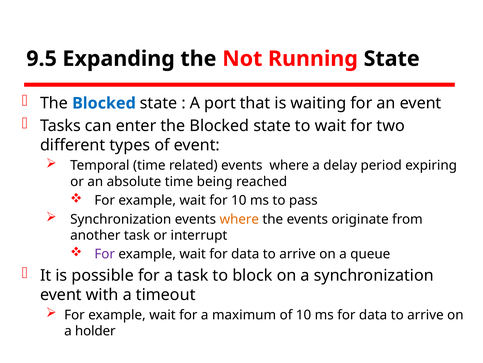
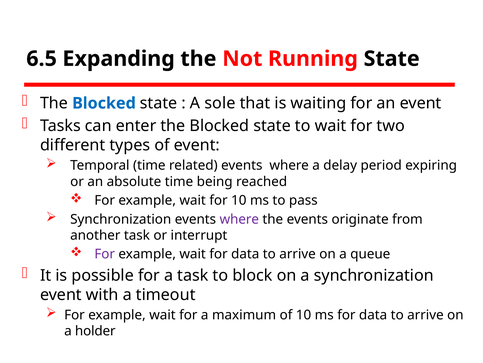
9.5: 9.5 -> 6.5
port: port -> sole
where at (239, 219) colour: orange -> purple
